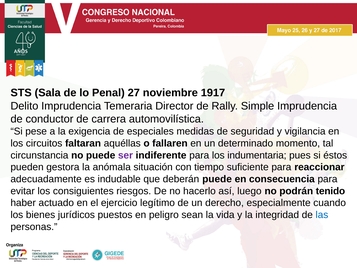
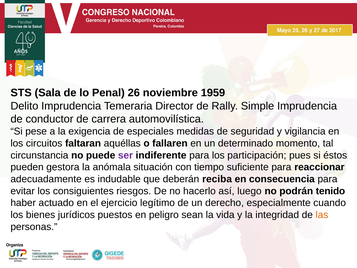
27: 27 -> 26
1917: 1917 -> 1959
indumentaria: indumentaria -> participación
deberán puede: puede -> reciba
las colour: blue -> orange
